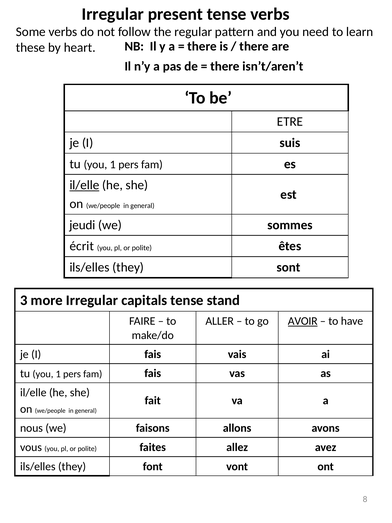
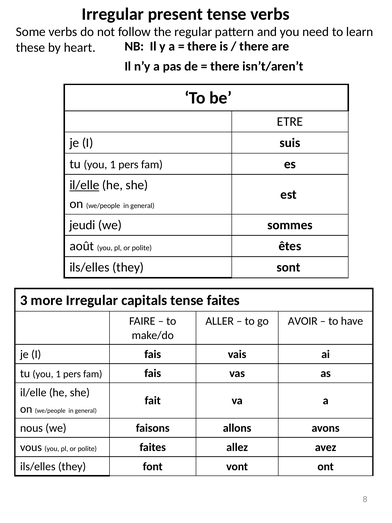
écrit: écrit -> août
tense stand: stand -> faites
AVOIR underline: present -> none
